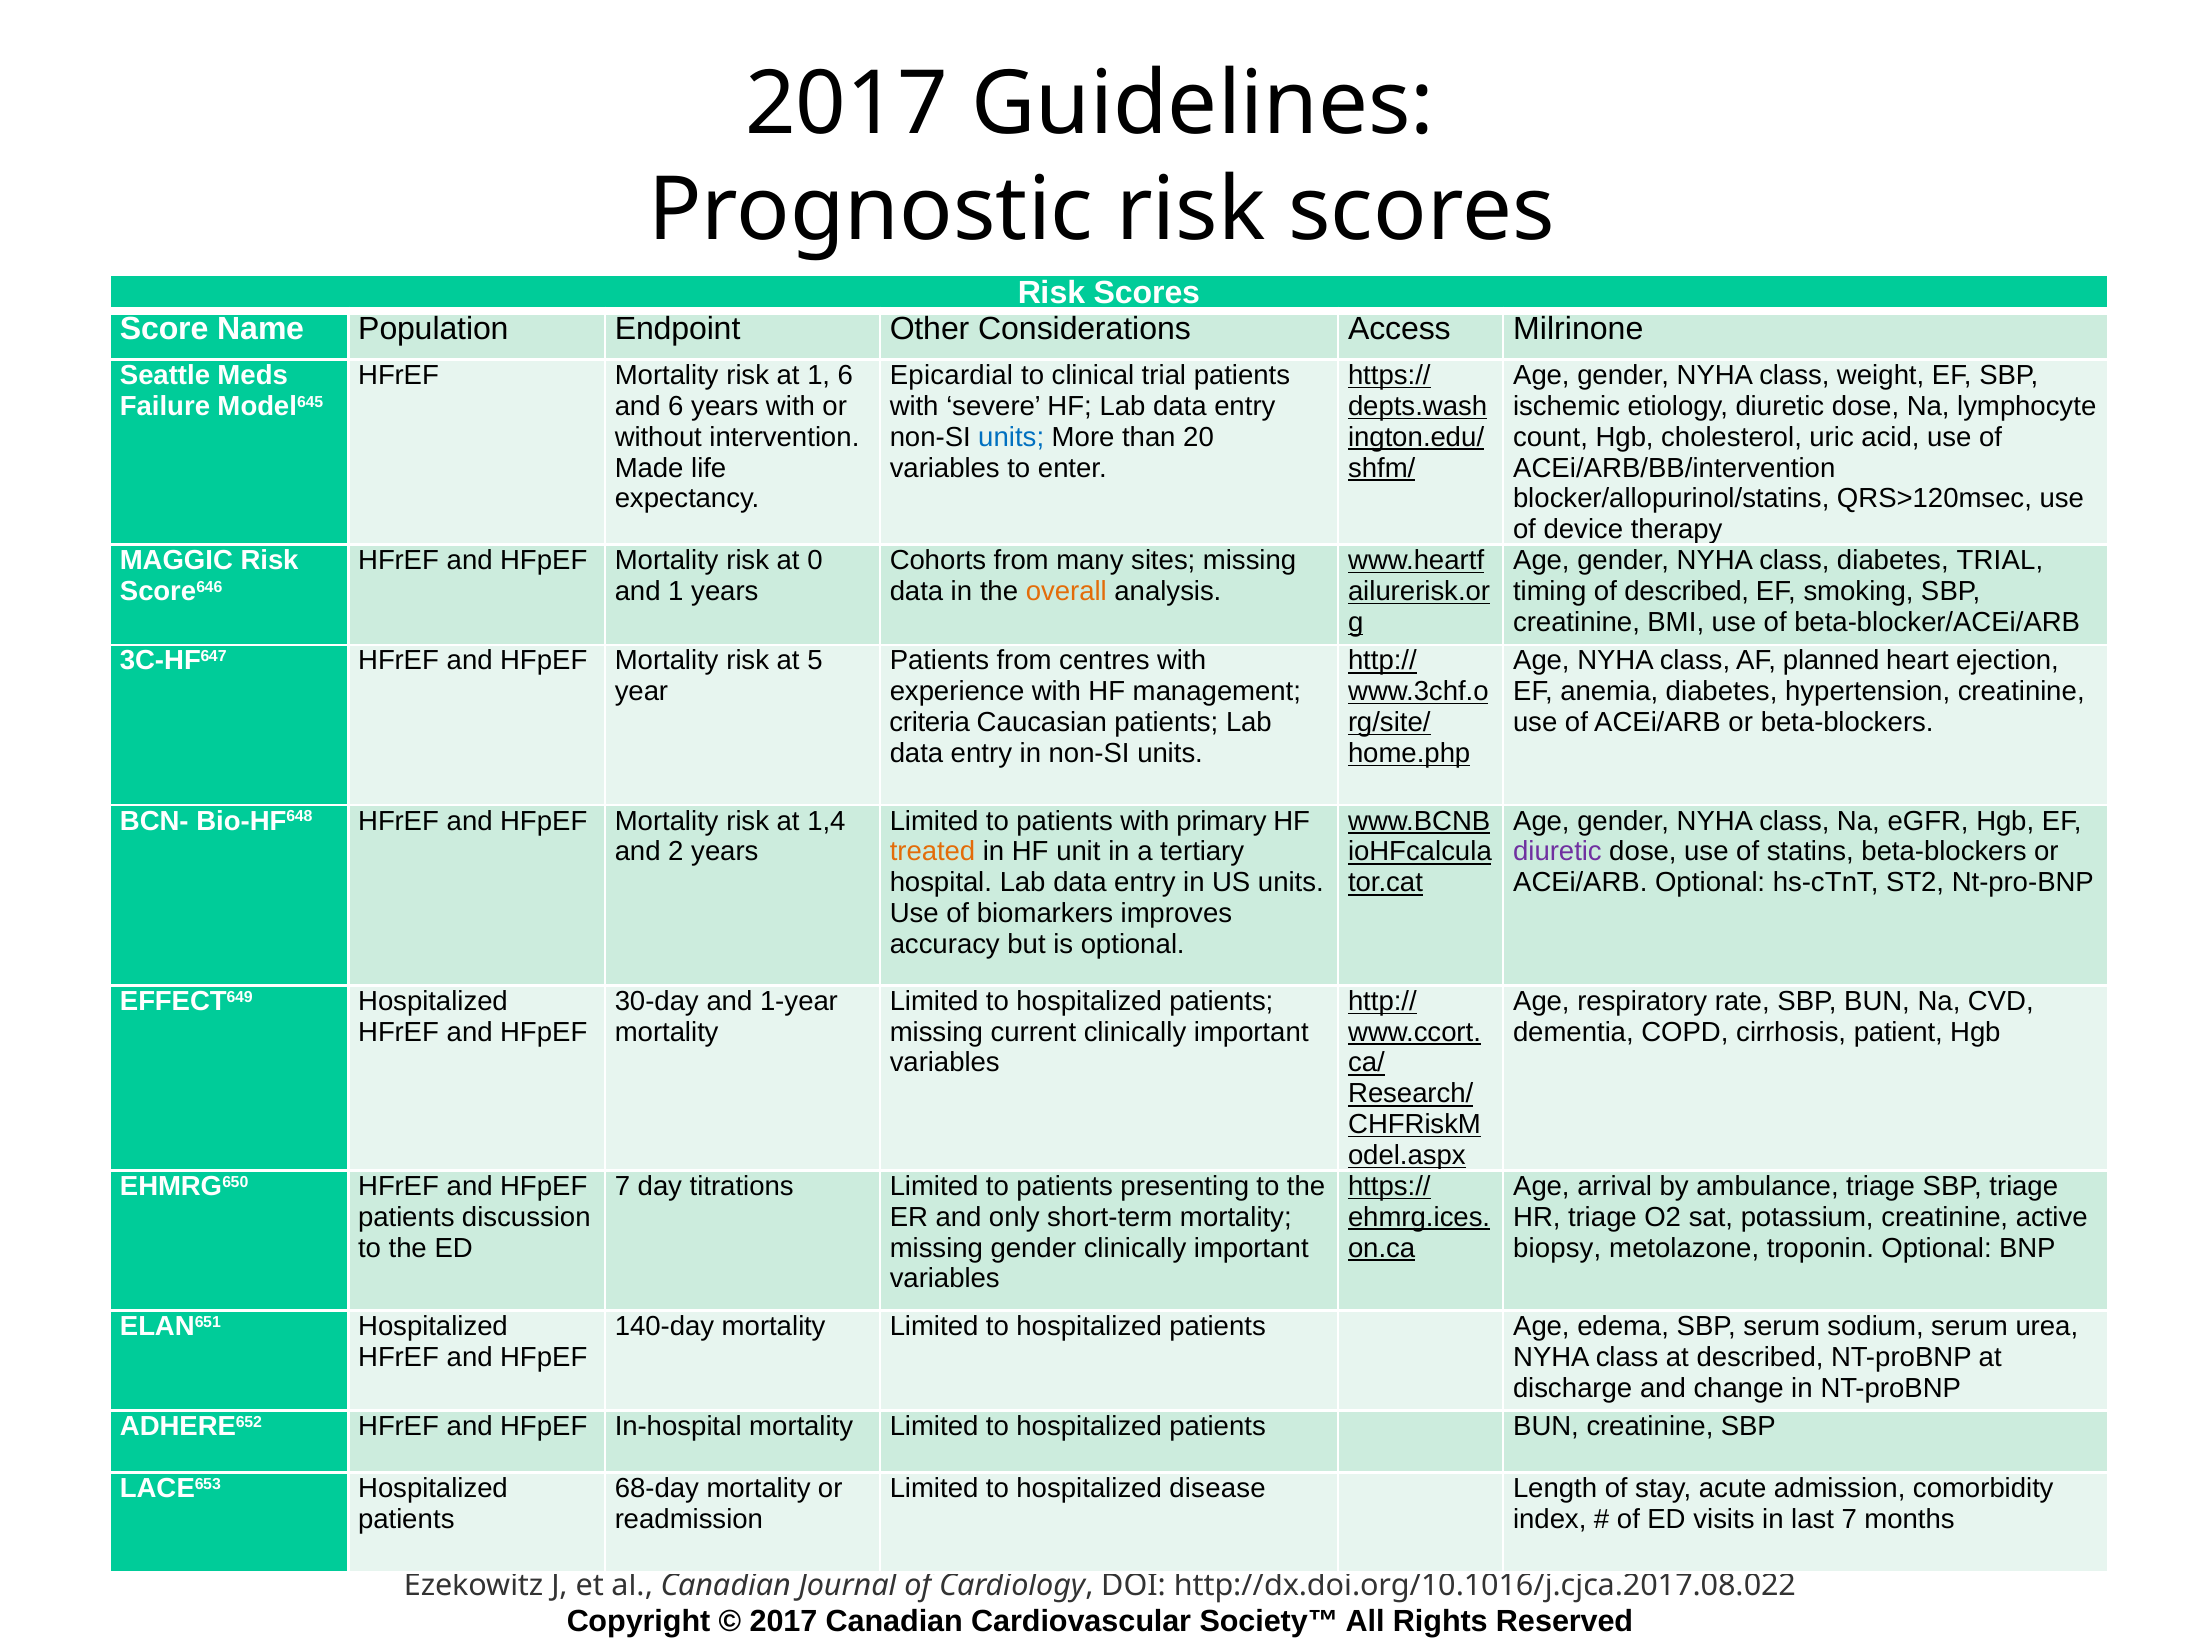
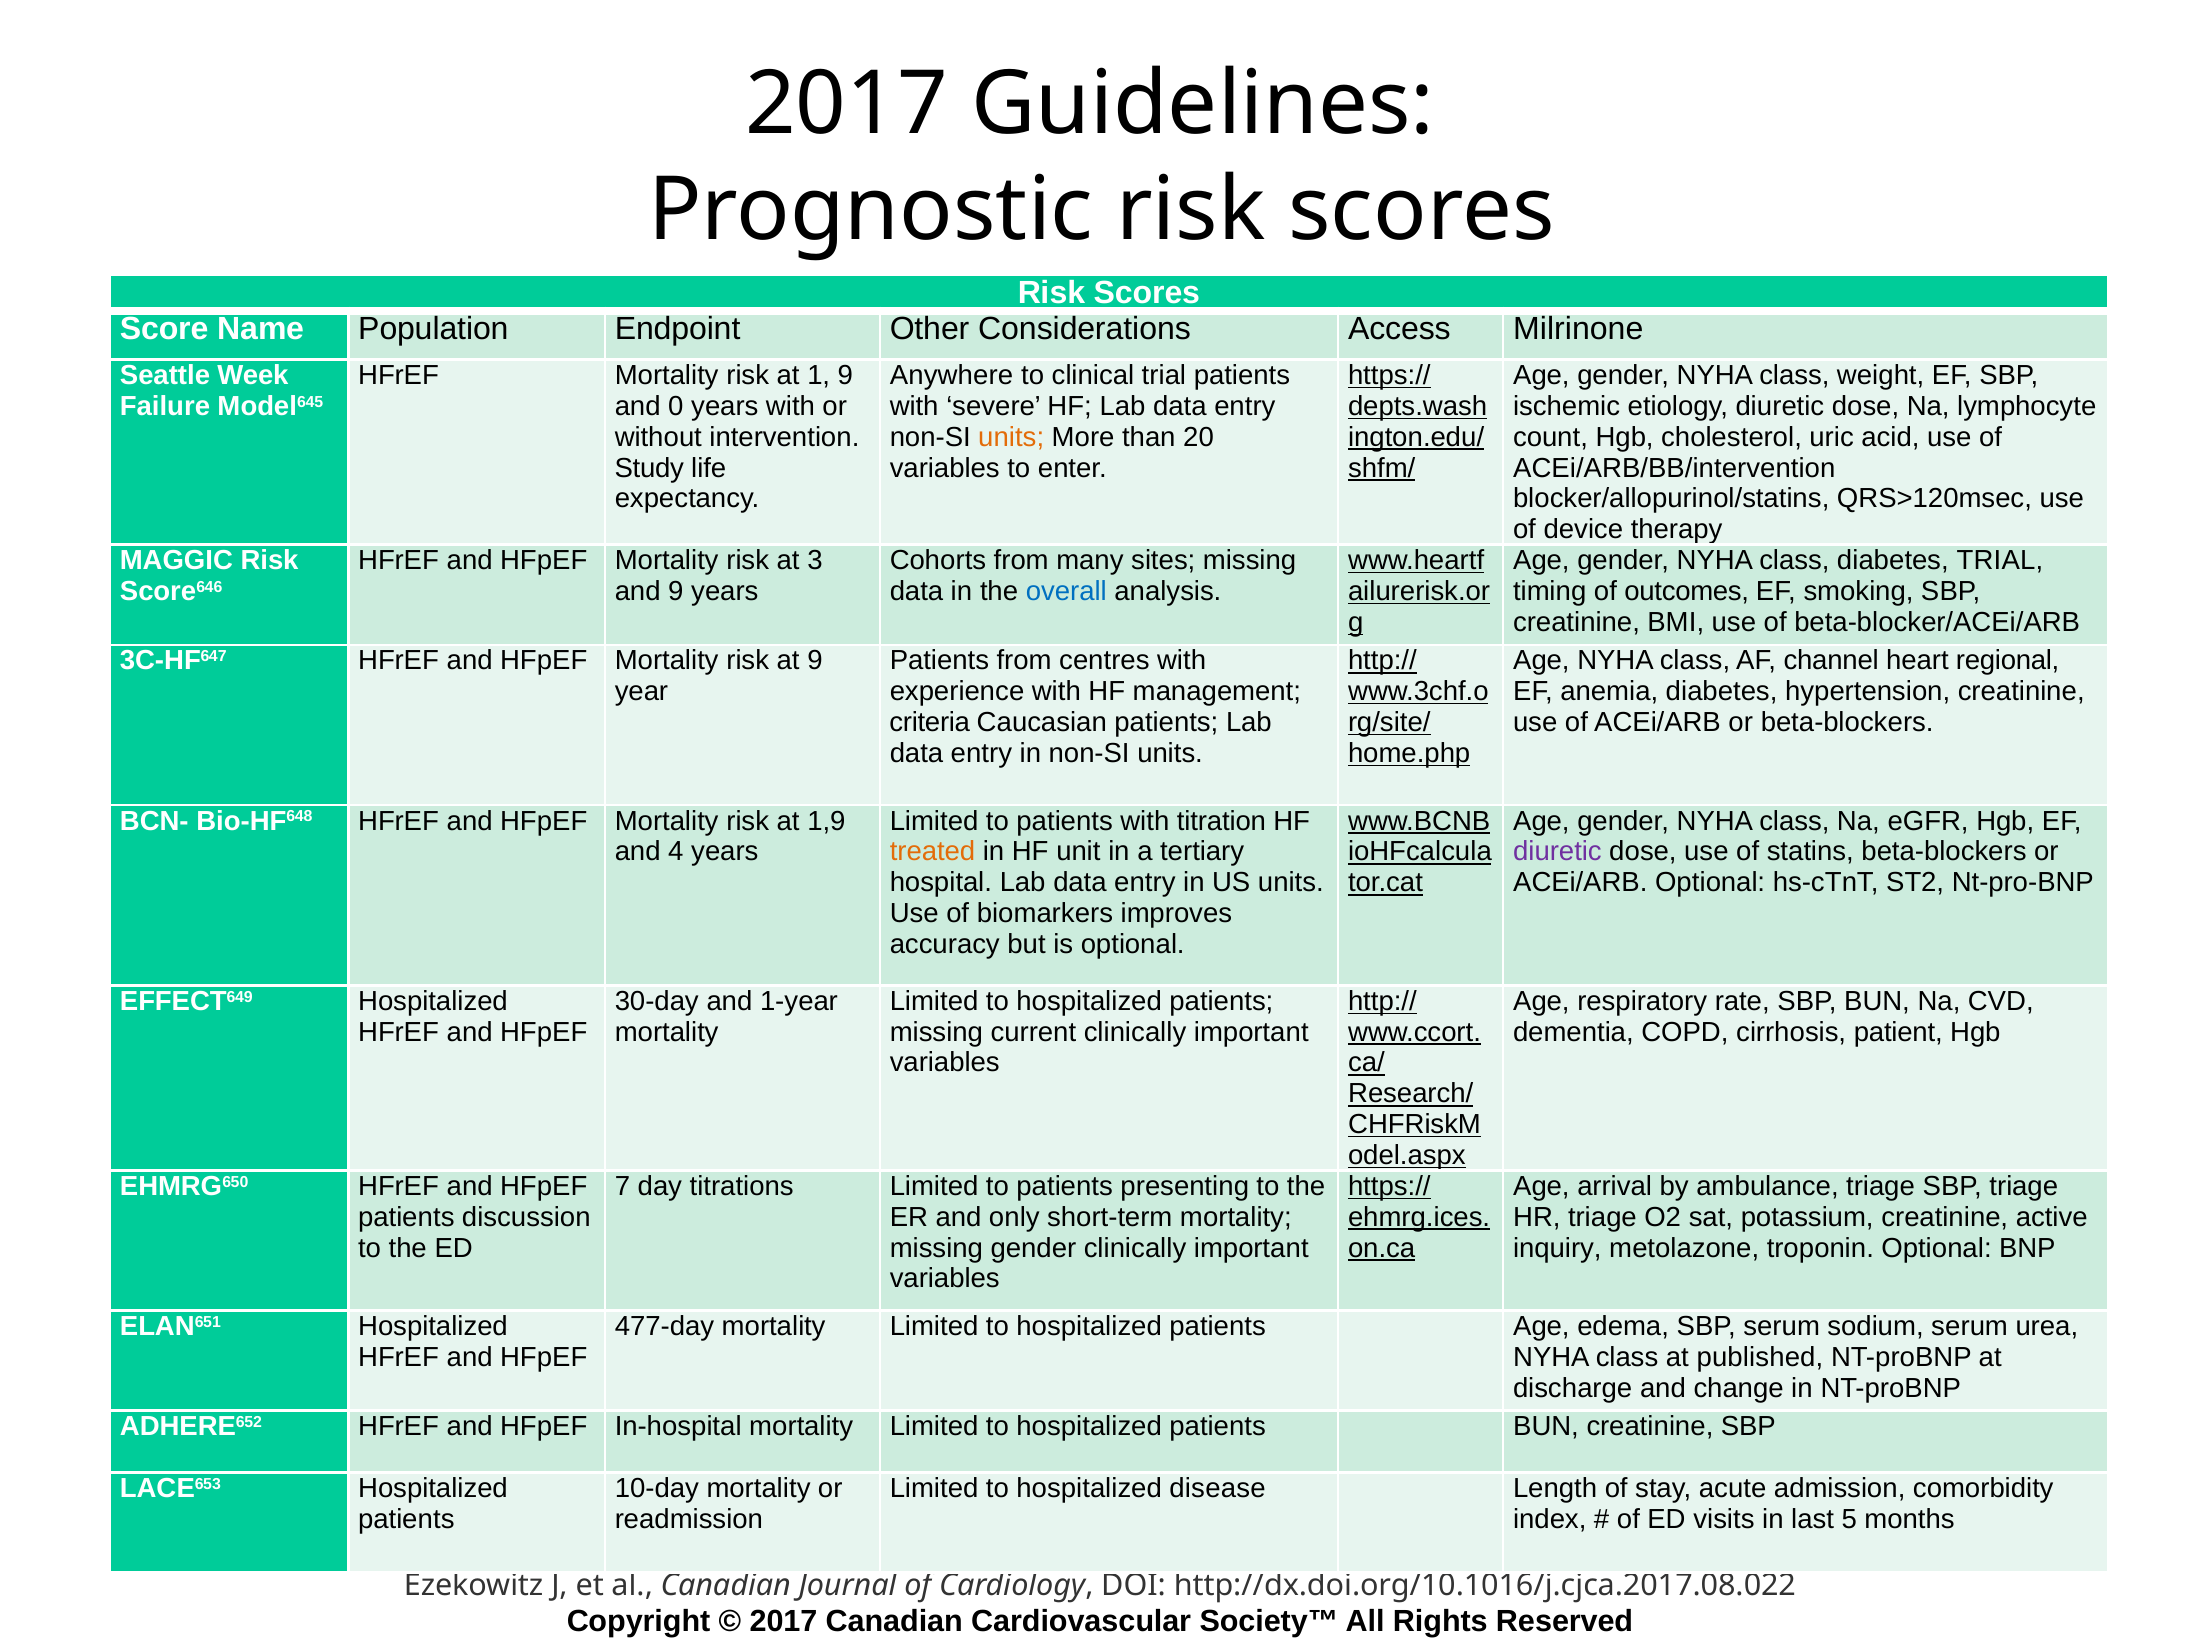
Meds: Meds -> Week
1 6: 6 -> 9
Epicardial: Epicardial -> Anywhere
and 6: 6 -> 0
units at (1011, 437) colour: blue -> orange
Made: Made -> Study
0: 0 -> 3
and 1: 1 -> 9
overall colour: orange -> blue
of described: described -> outcomes
at 5: 5 -> 9
planned: planned -> channel
ejection: ejection -> regional
1,4: 1,4 -> 1,9
primary: primary -> titration
2: 2 -> 4
biopsy: biopsy -> inquiry
140-day: 140-day -> 477-day
at described: described -> published
68-day: 68-day -> 10-day
last 7: 7 -> 5
